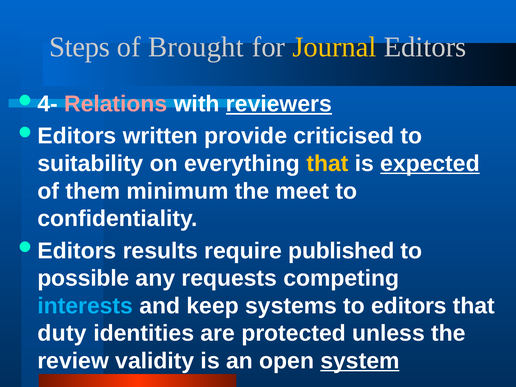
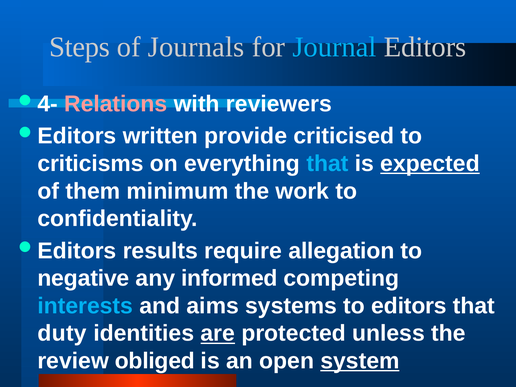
Brought: Brought -> Journals
Journal colour: yellow -> light blue
reviewers underline: present -> none
suitability: suitability -> criticisms
that at (327, 164) colour: yellow -> light blue
meet: meet -> work
published: published -> allegation
possible: possible -> negative
requests: requests -> informed
keep: keep -> aims
are underline: none -> present
validity: validity -> obliged
